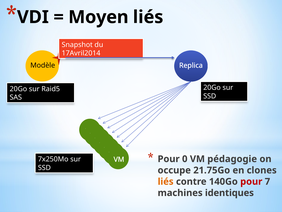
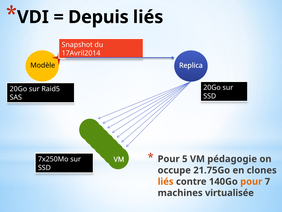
Moyen: Moyen -> Depuis
0: 0 -> 5
pour at (251, 181) colour: red -> orange
identiques: identiques -> virtualisée
